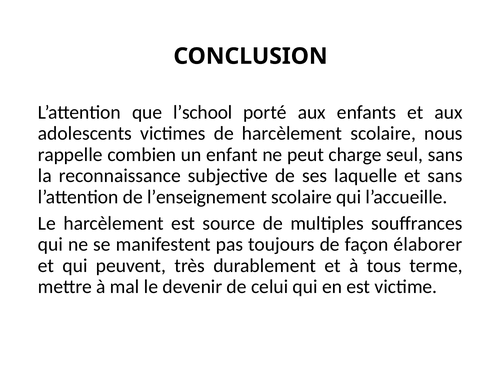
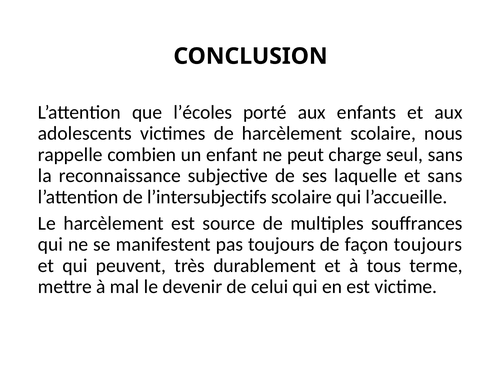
l’school: l’school -> l’écoles
l’enseignement: l’enseignement -> l’intersubjectifs
façon élaborer: élaborer -> toujours
